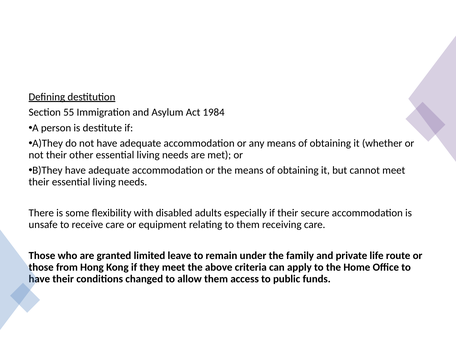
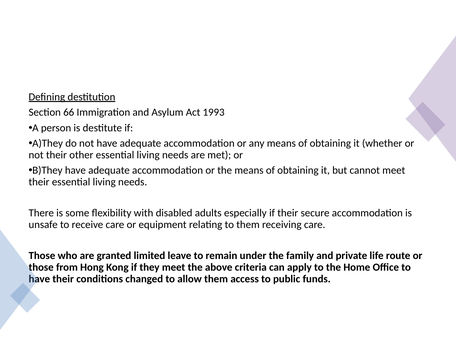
55: 55 -> 66
1984: 1984 -> 1993
